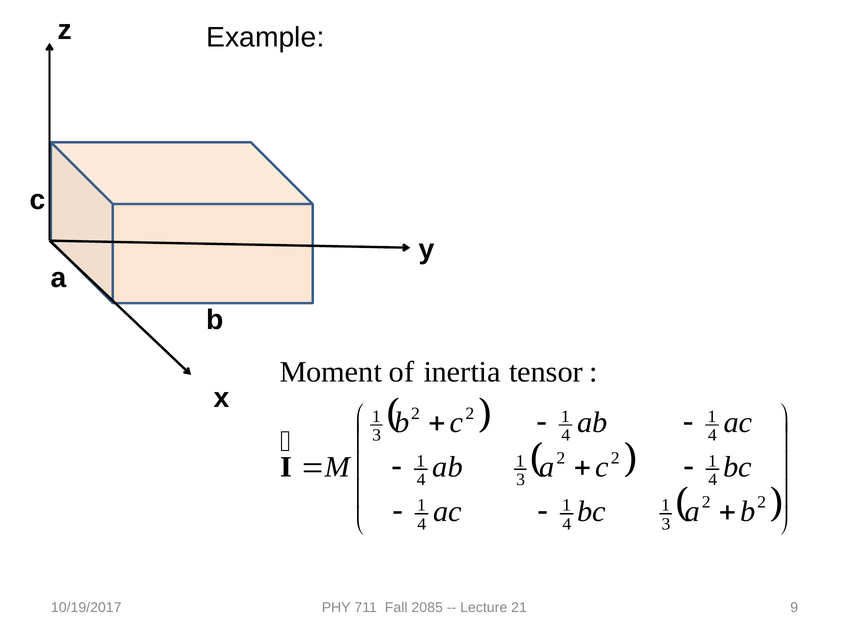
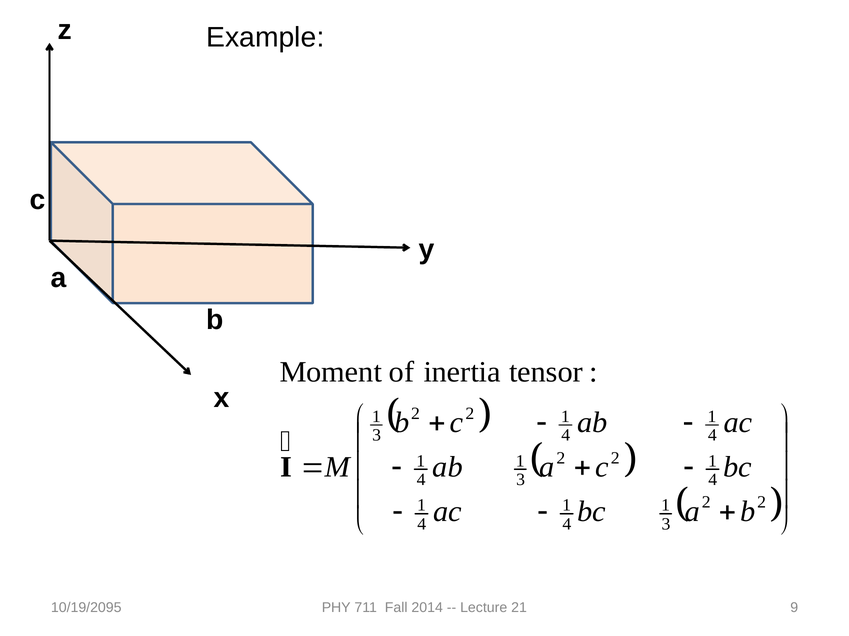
10/19/2017: 10/19/2017 -> 10/19/2095
2085: 2085 -> 2014
